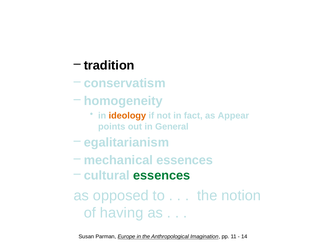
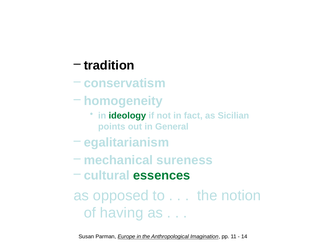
ideology colour: orange -> green
Appear: Appear -> Sicilian
mechanical essences: essences -> sureness
